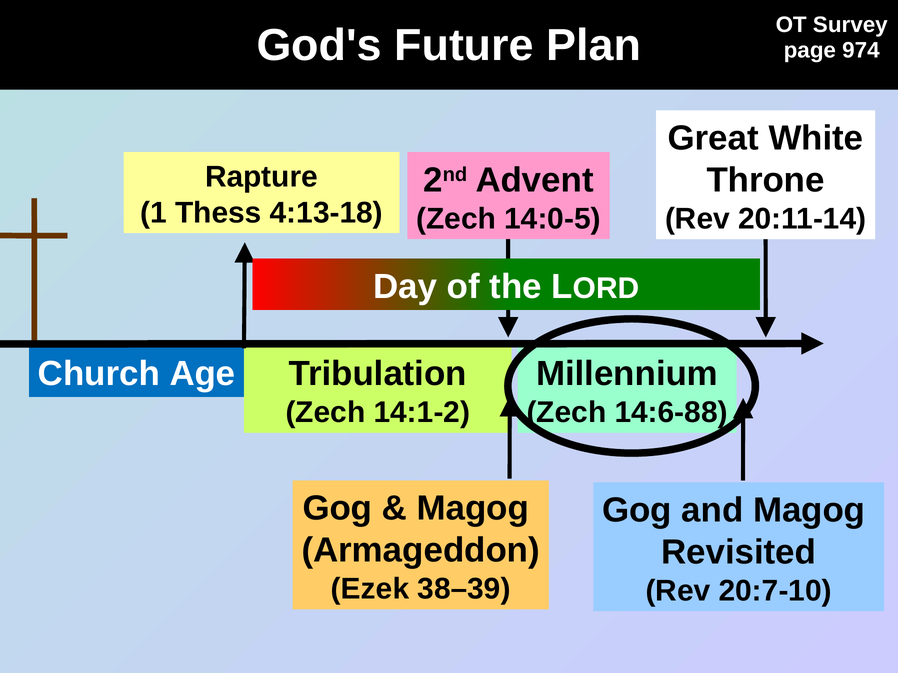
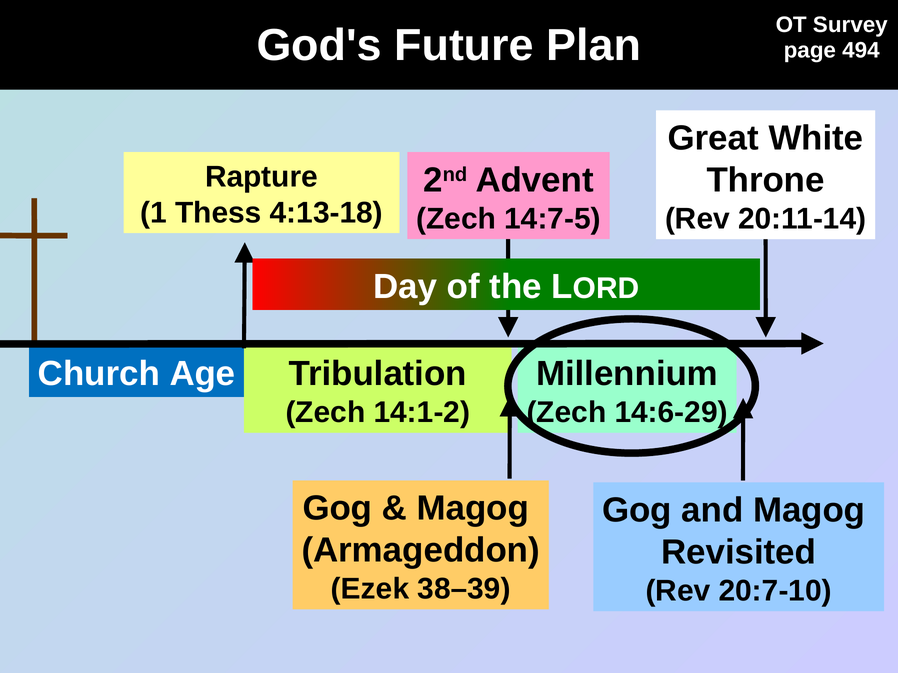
974: 974 -> 494
14:0-5: 14:0-5 -> 14:7-5
14:6-88: 14:6-88 -> 14:6-29
